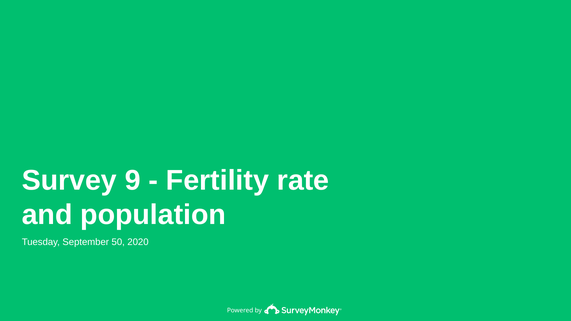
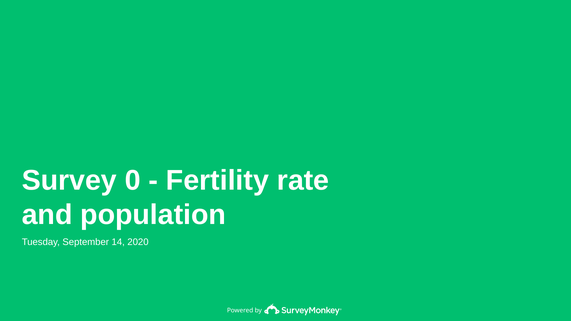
9: 9 -> 0
50: 50 -> 14
